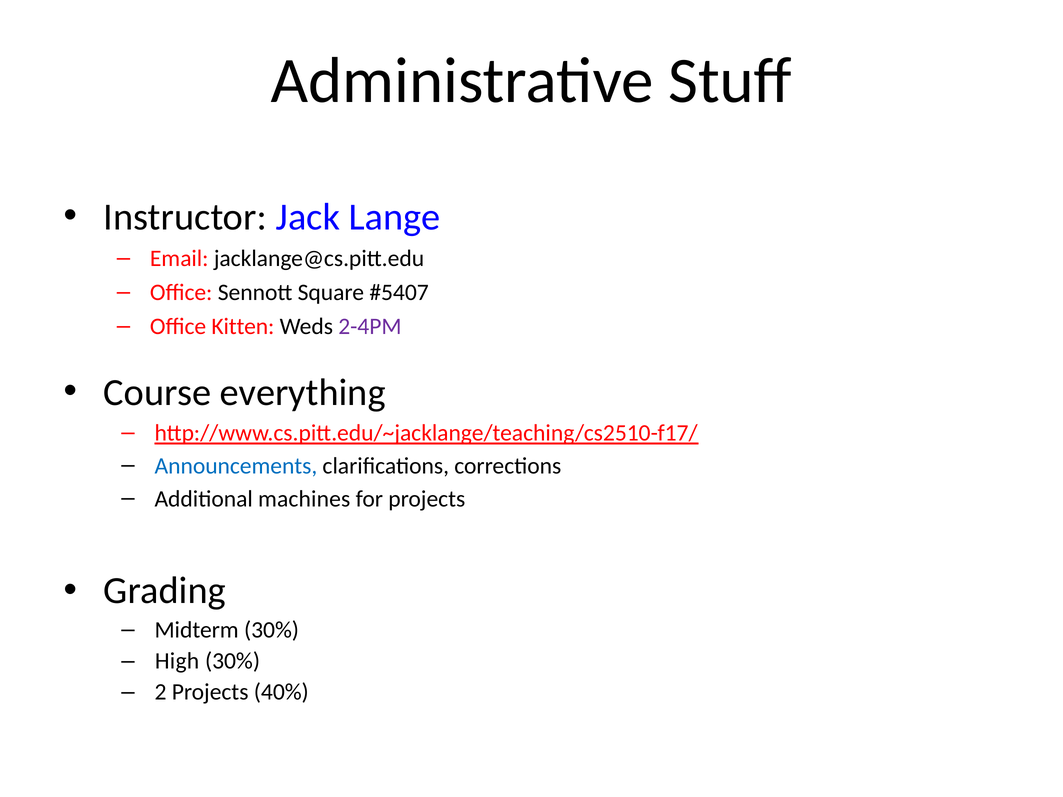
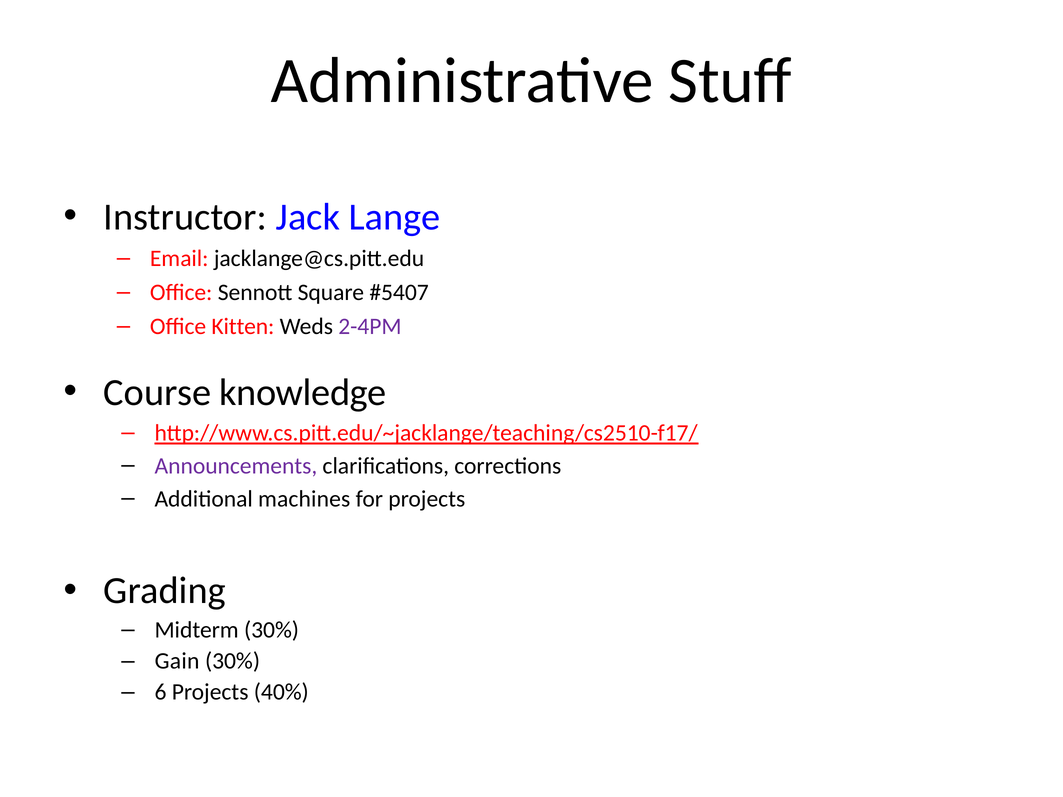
everything: everything -> knowledge
Announcements colour: blue -> purple
High: High -> Gain
2: 2 -> 6
